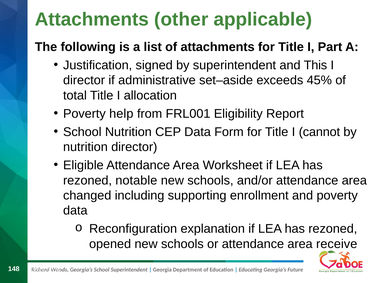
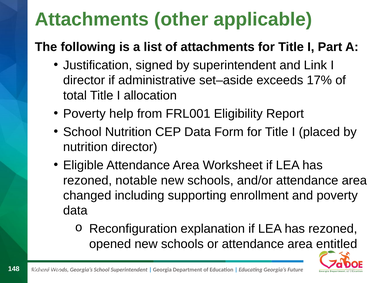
This: This -> Link
45%: 45% -> 17%
cannot: cannot -> placed
receive: receive -> entitled
